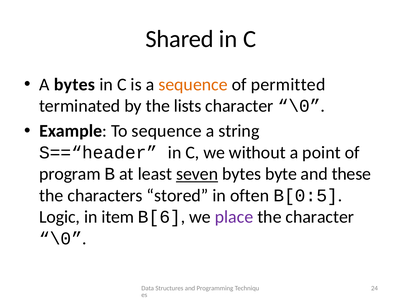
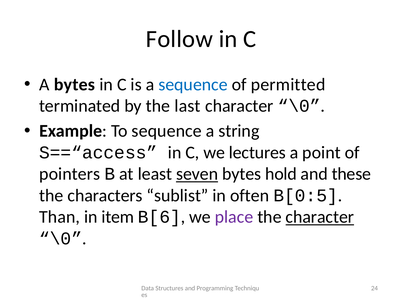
Shared: Shared -> Follow
sequence at (193, 84) colour: orange -> blue
lists: lists -> last
S==“header: S==“header -> S==“access
without: without -> lectures
program: program -> pointers
byte: byte -> hold
stored: stored -> sublist
Logic: Logic -> Than
character at (320, 217) underline: none -> present
